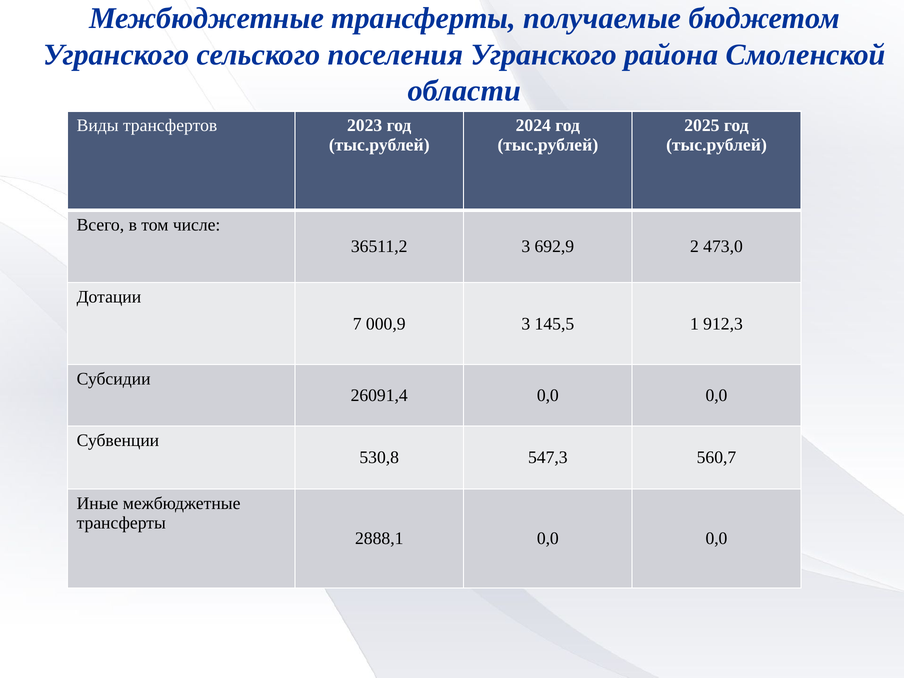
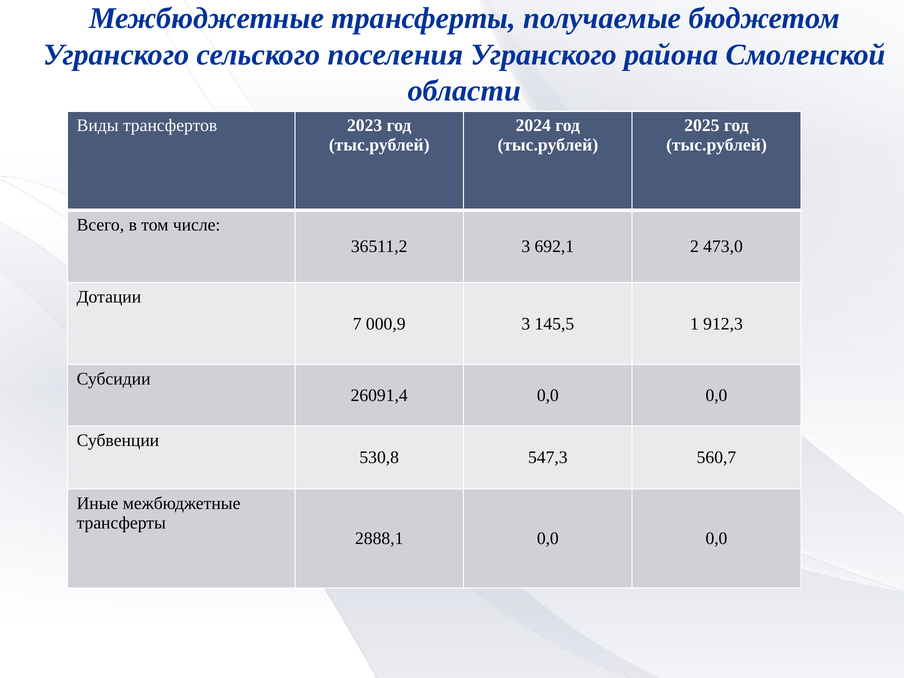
692,9: 692,9 -> 692,1
